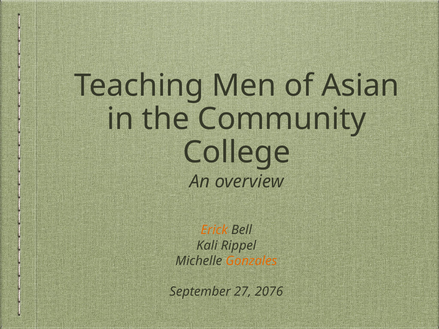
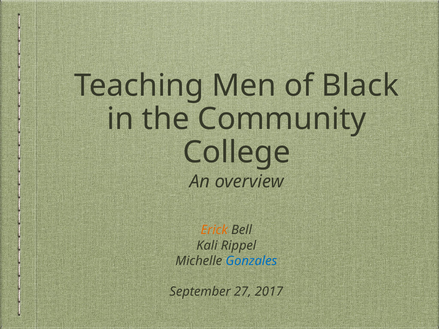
Asian: Asian -> Black
Gonzales colour: orange -> blue
2076: 2076 -> 2017
